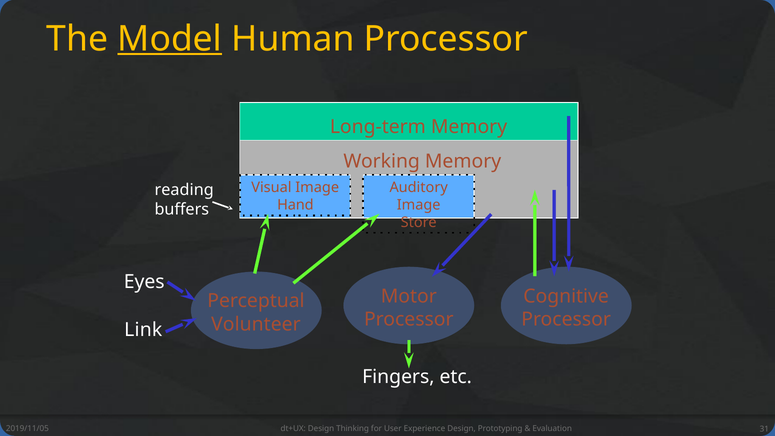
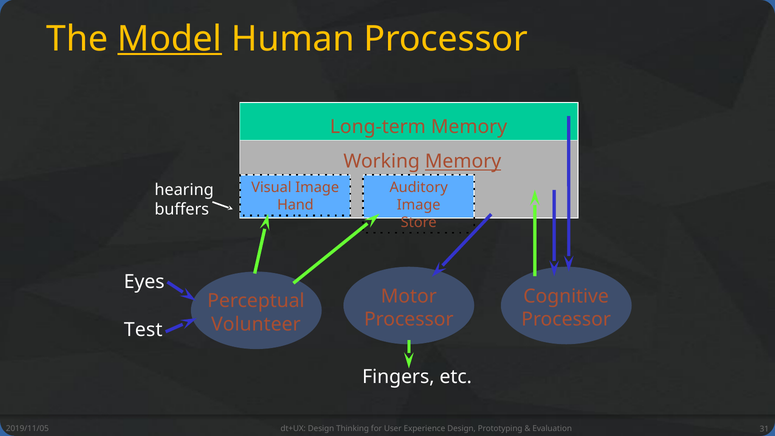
Memory at (463, 162) underline: none -> present
reading: reading -> hearing
Link: Link -> Test
